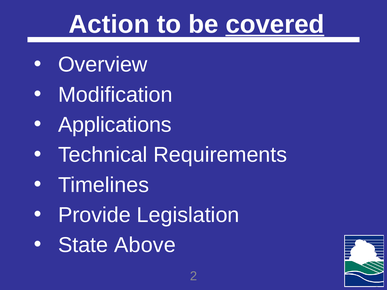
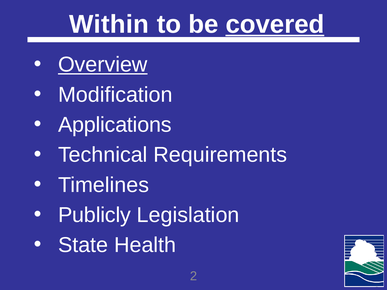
Action: Action -> Within
Overview underline: none -> present
Provide: Provide -> Publicly
Above: Above -> Health
